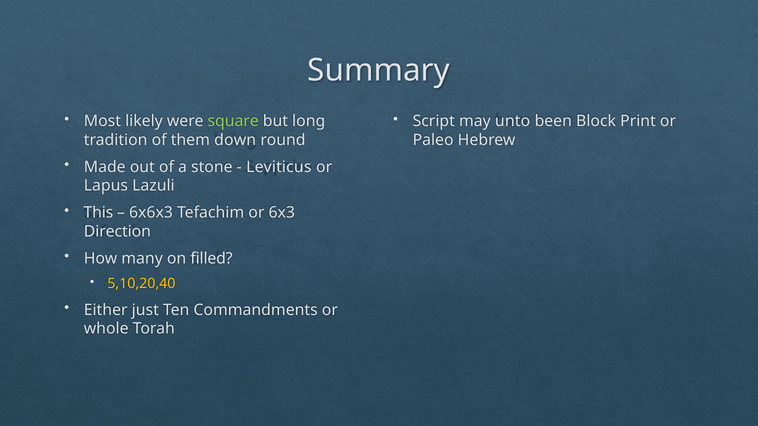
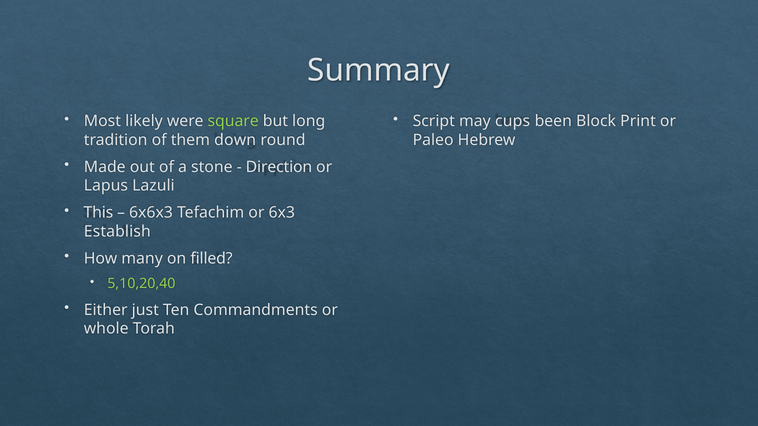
unto: unto -> cups
Leviticus: Leviticus -> Direction
Direction: Direction -> Establish
5,10,20,40 colour: yellow -> light green
